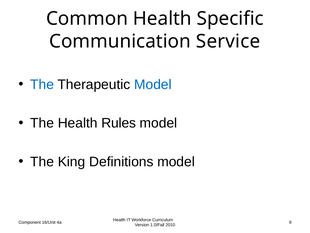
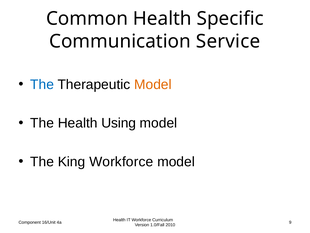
Model at (153, 84) colour: blue -> orange
Rules: Rules -> Using
King Definitions: Definitions -> Workforce
